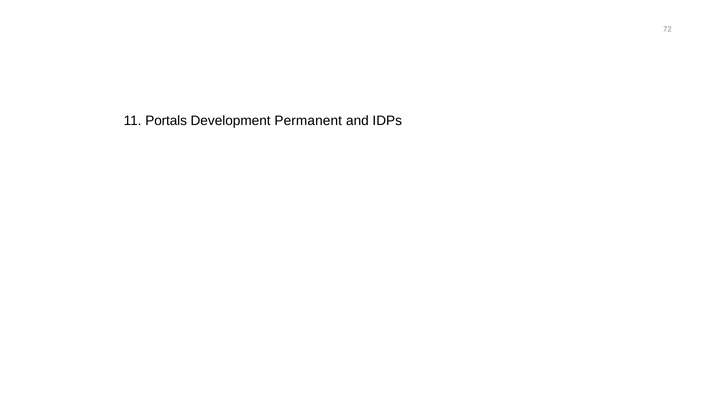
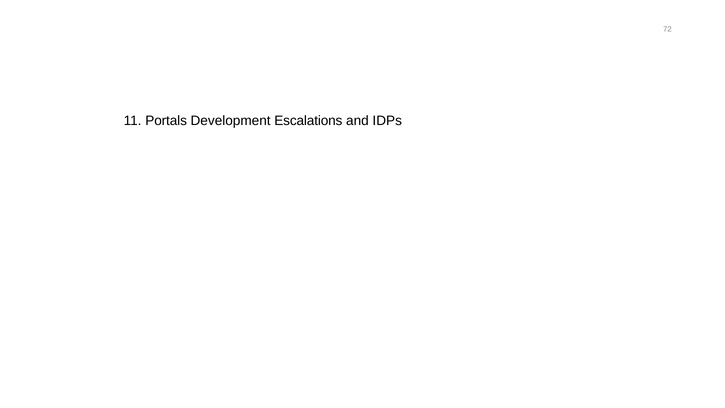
Permanent: Permanent -> Escalations
